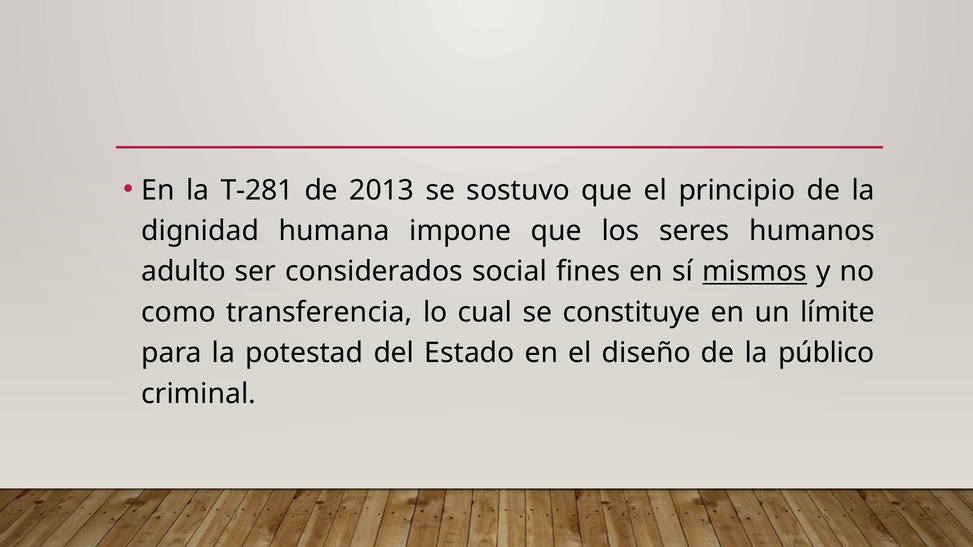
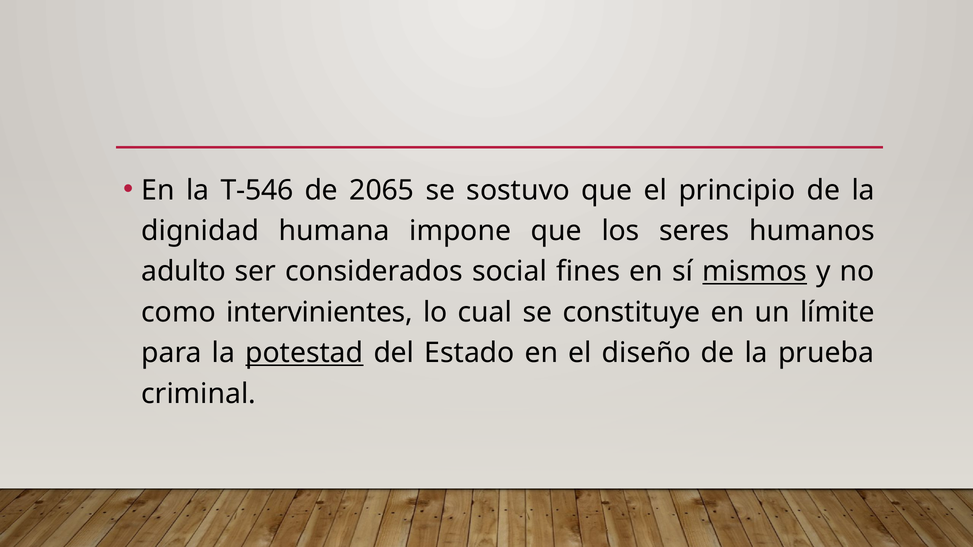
T-281: T-281 -> T-546
2013: 2013 -> 2065
transferencia: transferencia -> intervinientes
potestad underline: none -> present
público: público -> prueba
